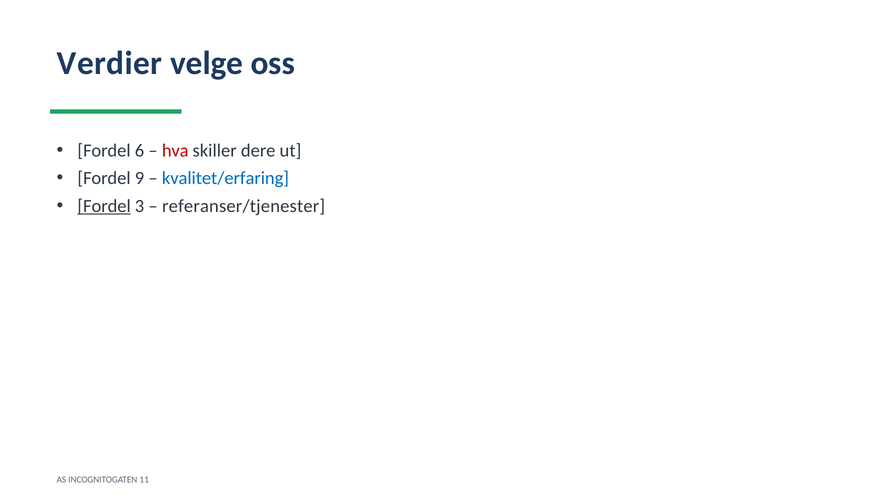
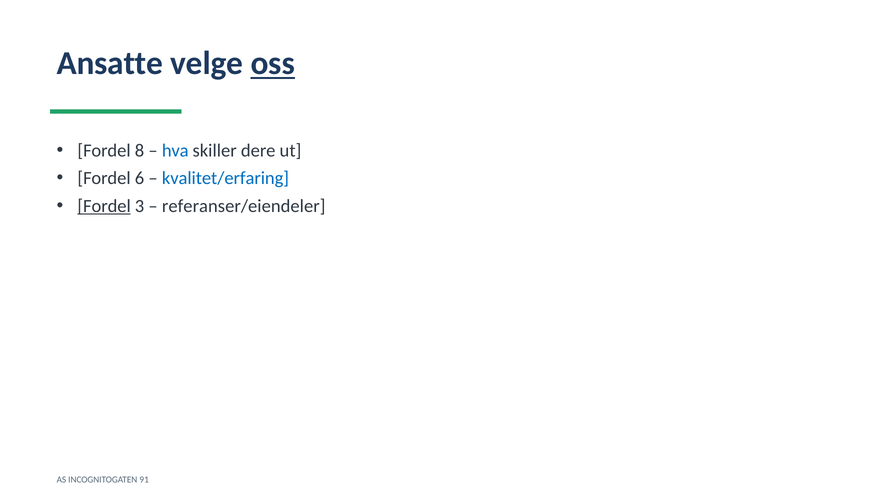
Verdier: Verdier -> Ansatte
oss underline: none -> present
6: 6 -> 8
hva colour: red -> blue
9: 9 -> 6
referanser/tjenester: referanser/tjenester -> referanser/eiendeler
11: 11 -> 91
